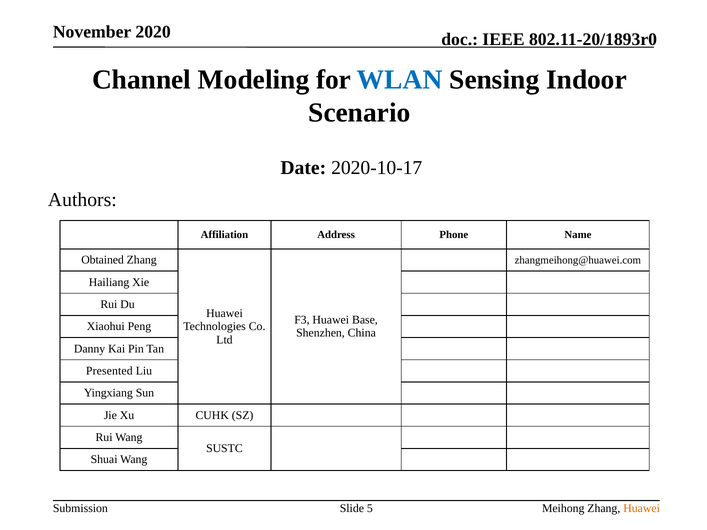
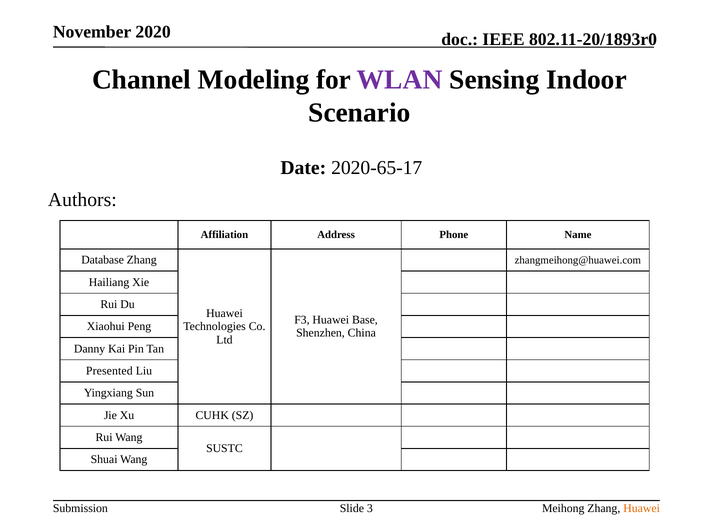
WLAN colour: blue -> purple
2020-10-17: 2020-10-17 -> 2020-65-17
Obtained: Obtained -> Database
5: 5 -> 3
